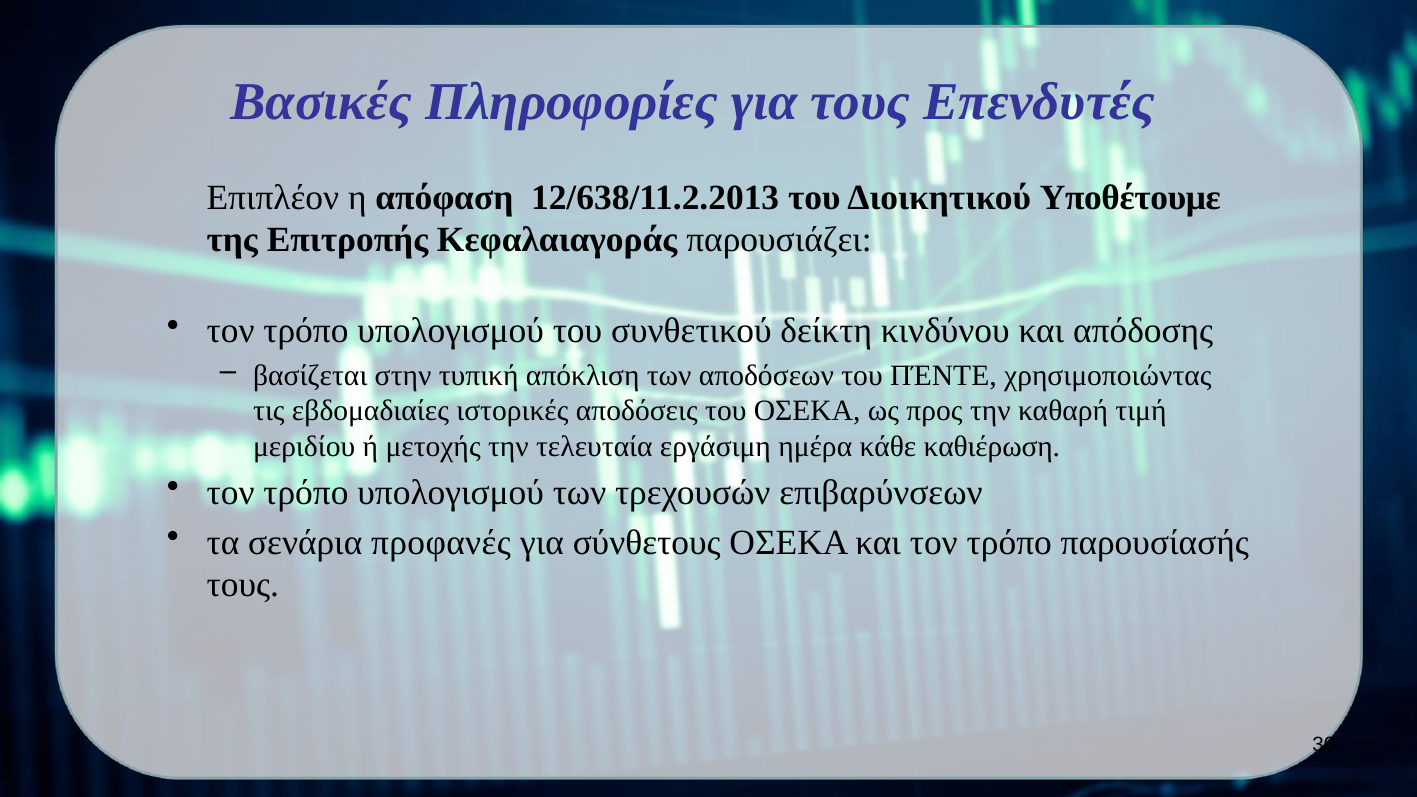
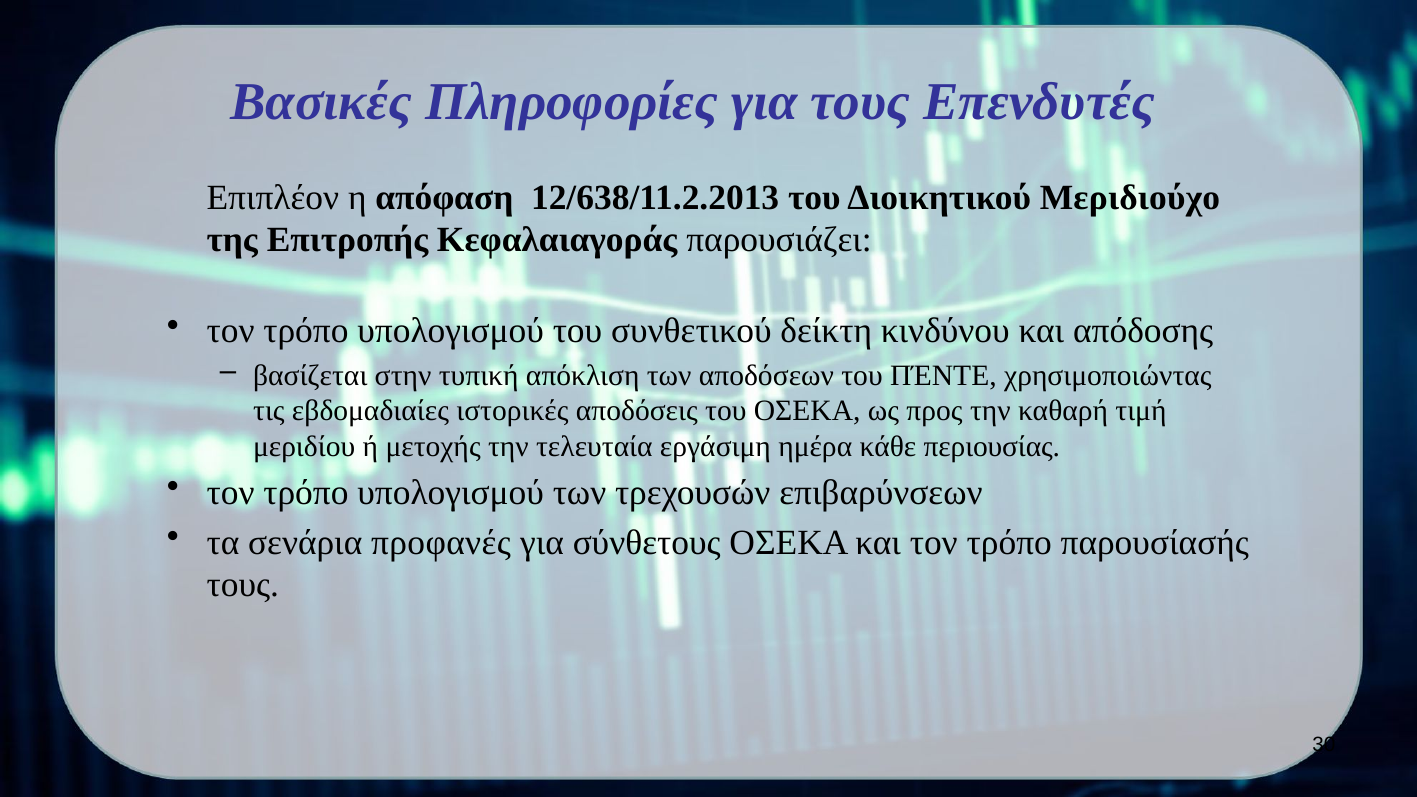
Υποθέτουμε: Υποθέτουμε -> Μεριδιούχο
καθιέρωση: καθιέρωση -> περιουσίας
